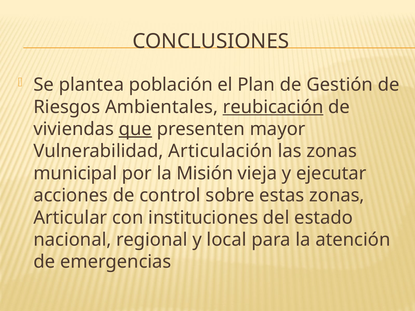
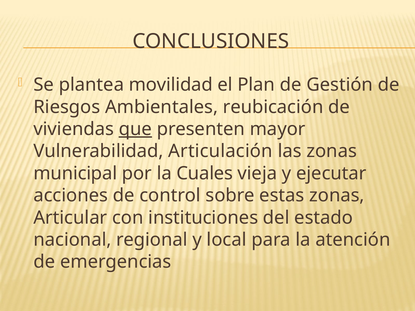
población: población -> movilidad
reubicación underline: present -> none
Misión: Misión -> Cuales
